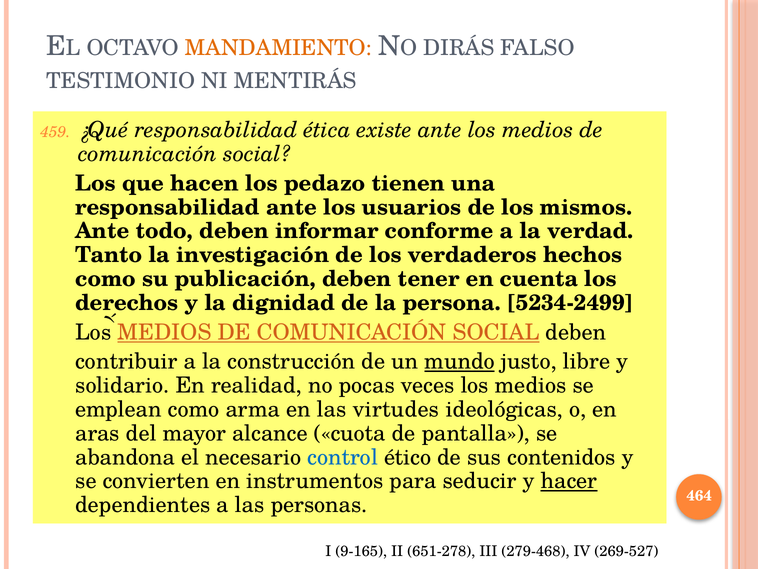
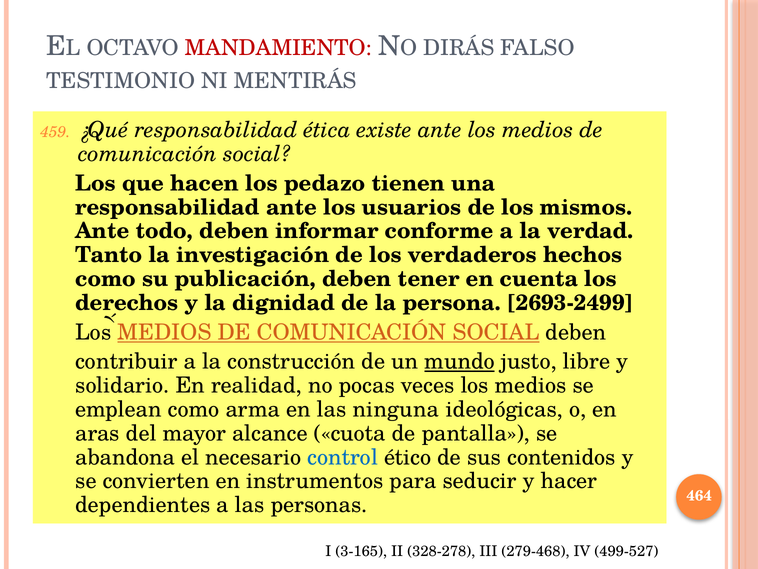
MANDAMIENTO colour: orange -> red
5234-2499: 5234-2499 -> 2693-2499
virtudes: virtudes -> ninguna
hacer underline: present -> none
9-165: 9-165 -> 3-165
651-278: 651-278 -> 328-278
269-527: 269-527 -> 499-527
